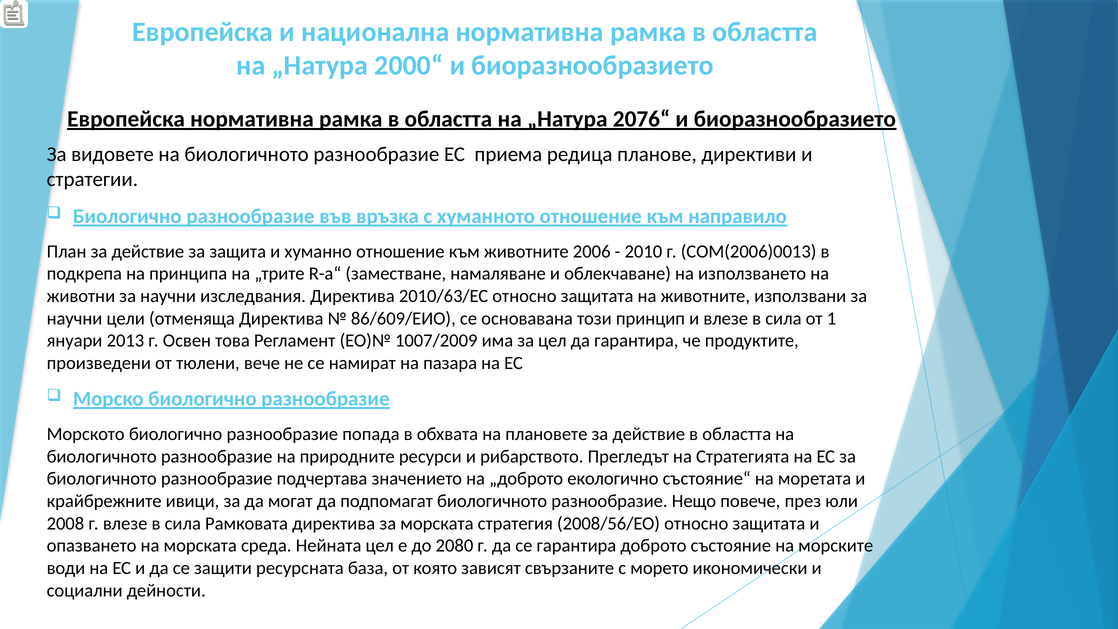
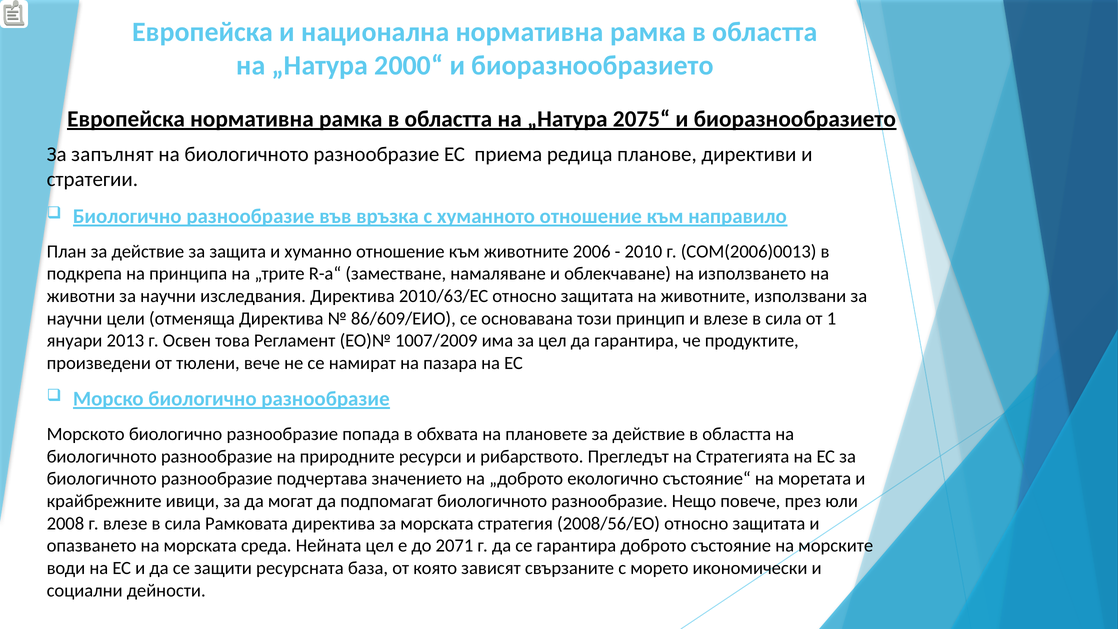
2076“: 2076“ -> 2075“
видовете: видовете -> запълнят
2080: 2080 -> 2071
